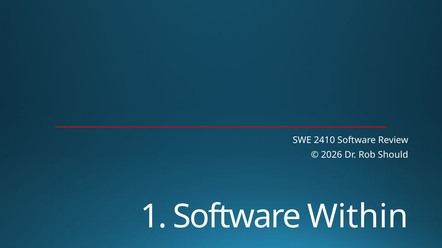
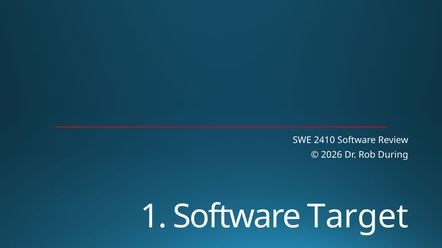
Should: Should -> During
Within: Within -> Target
